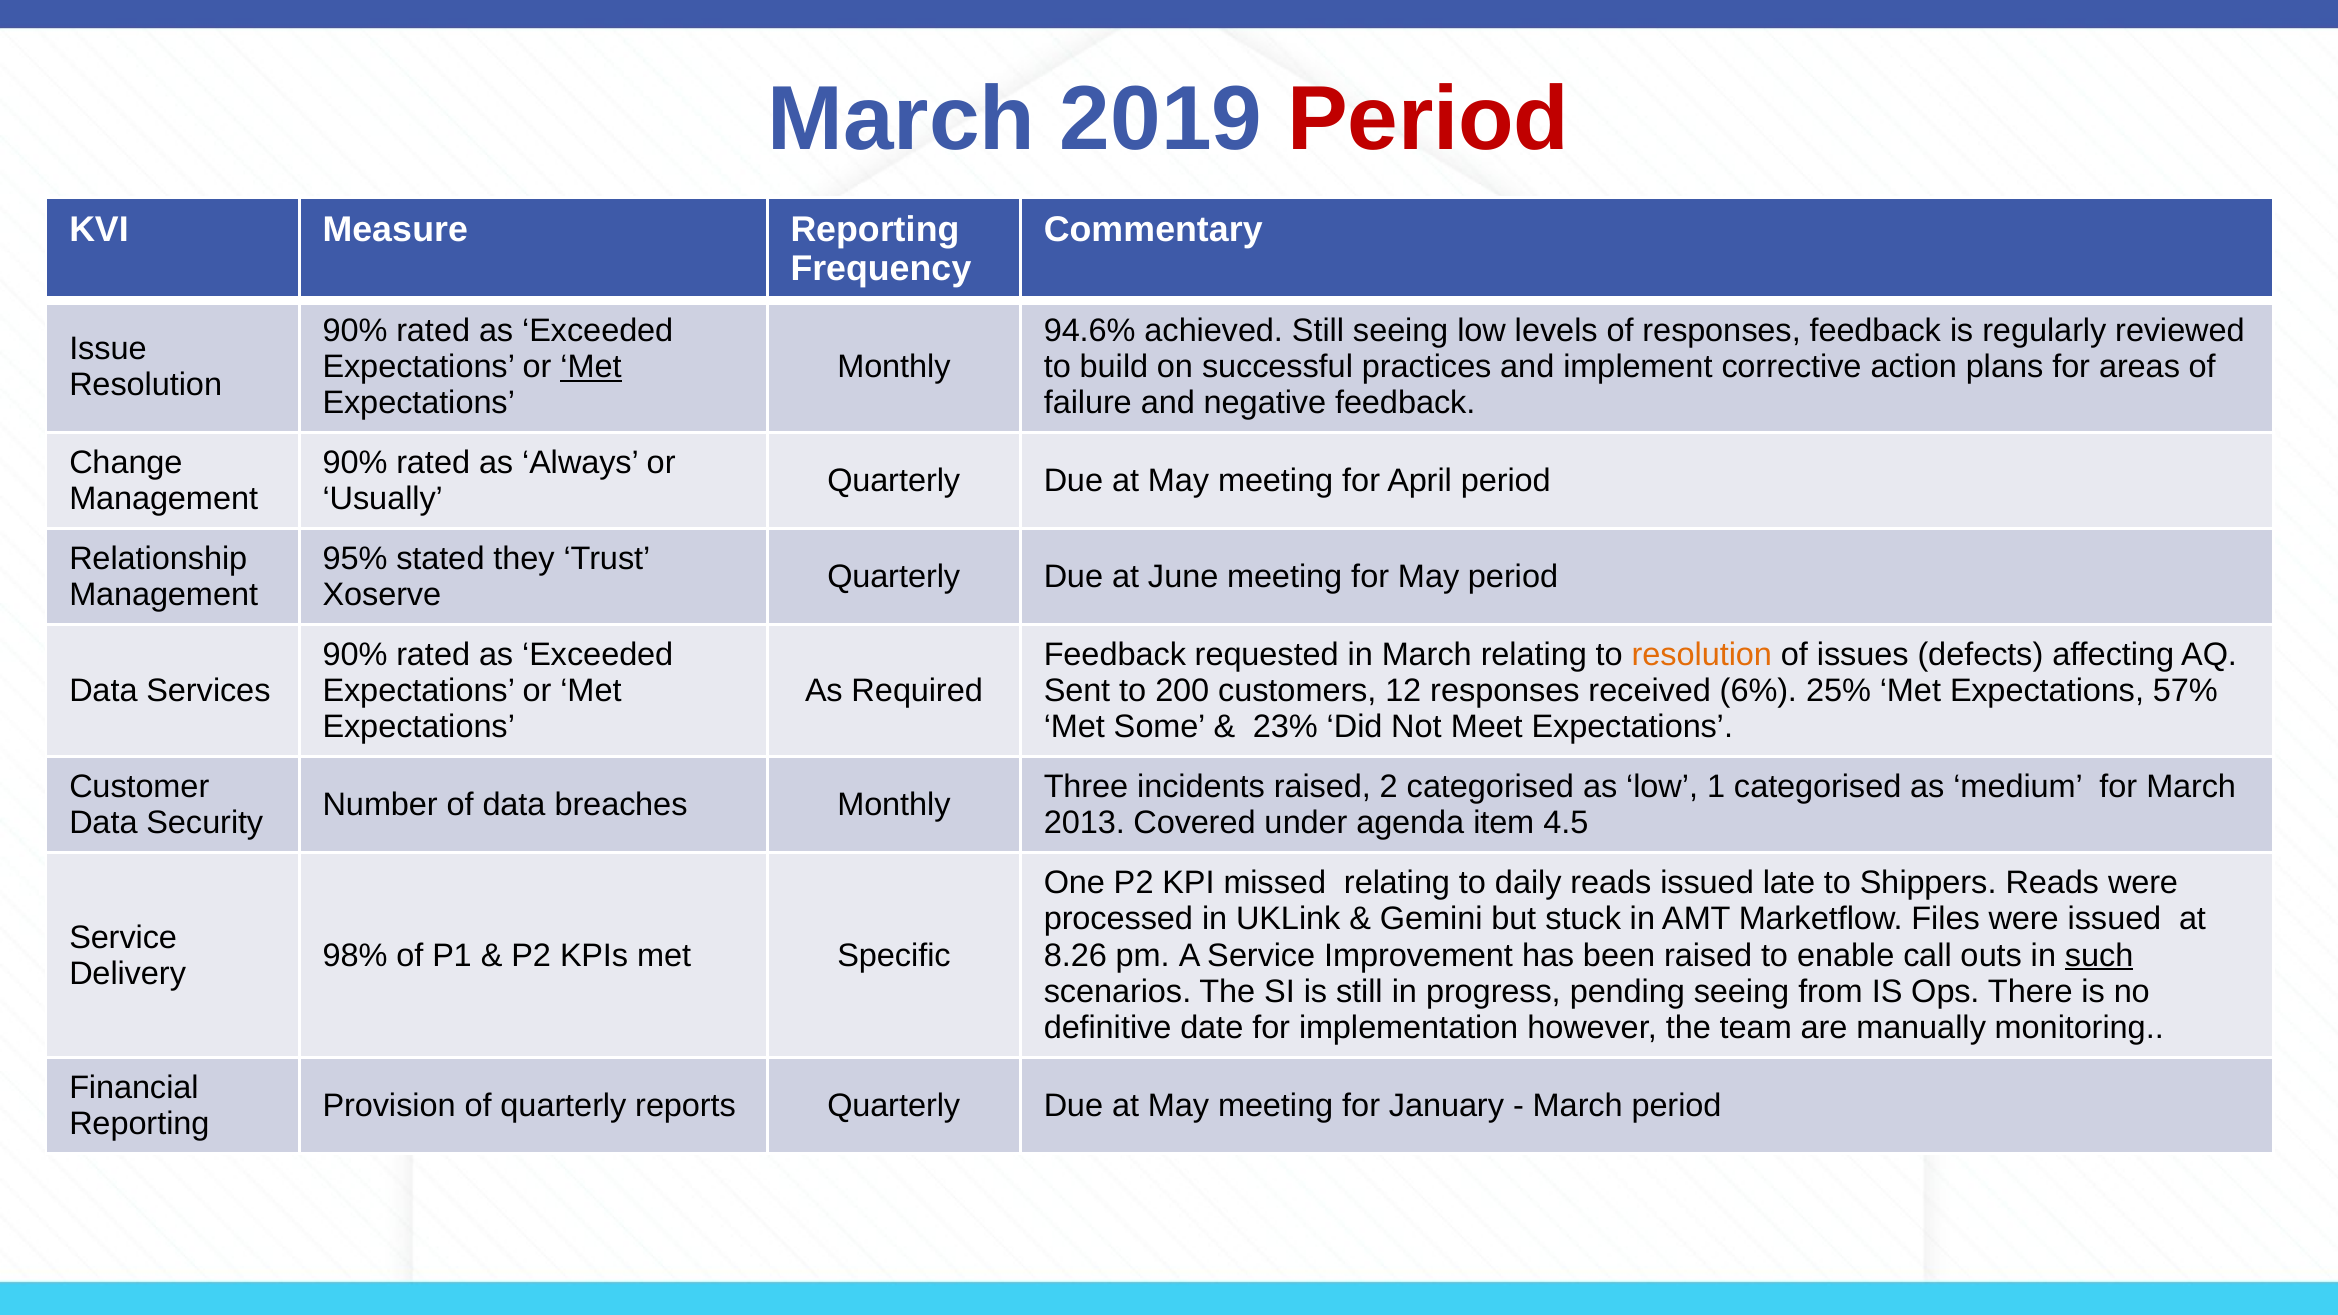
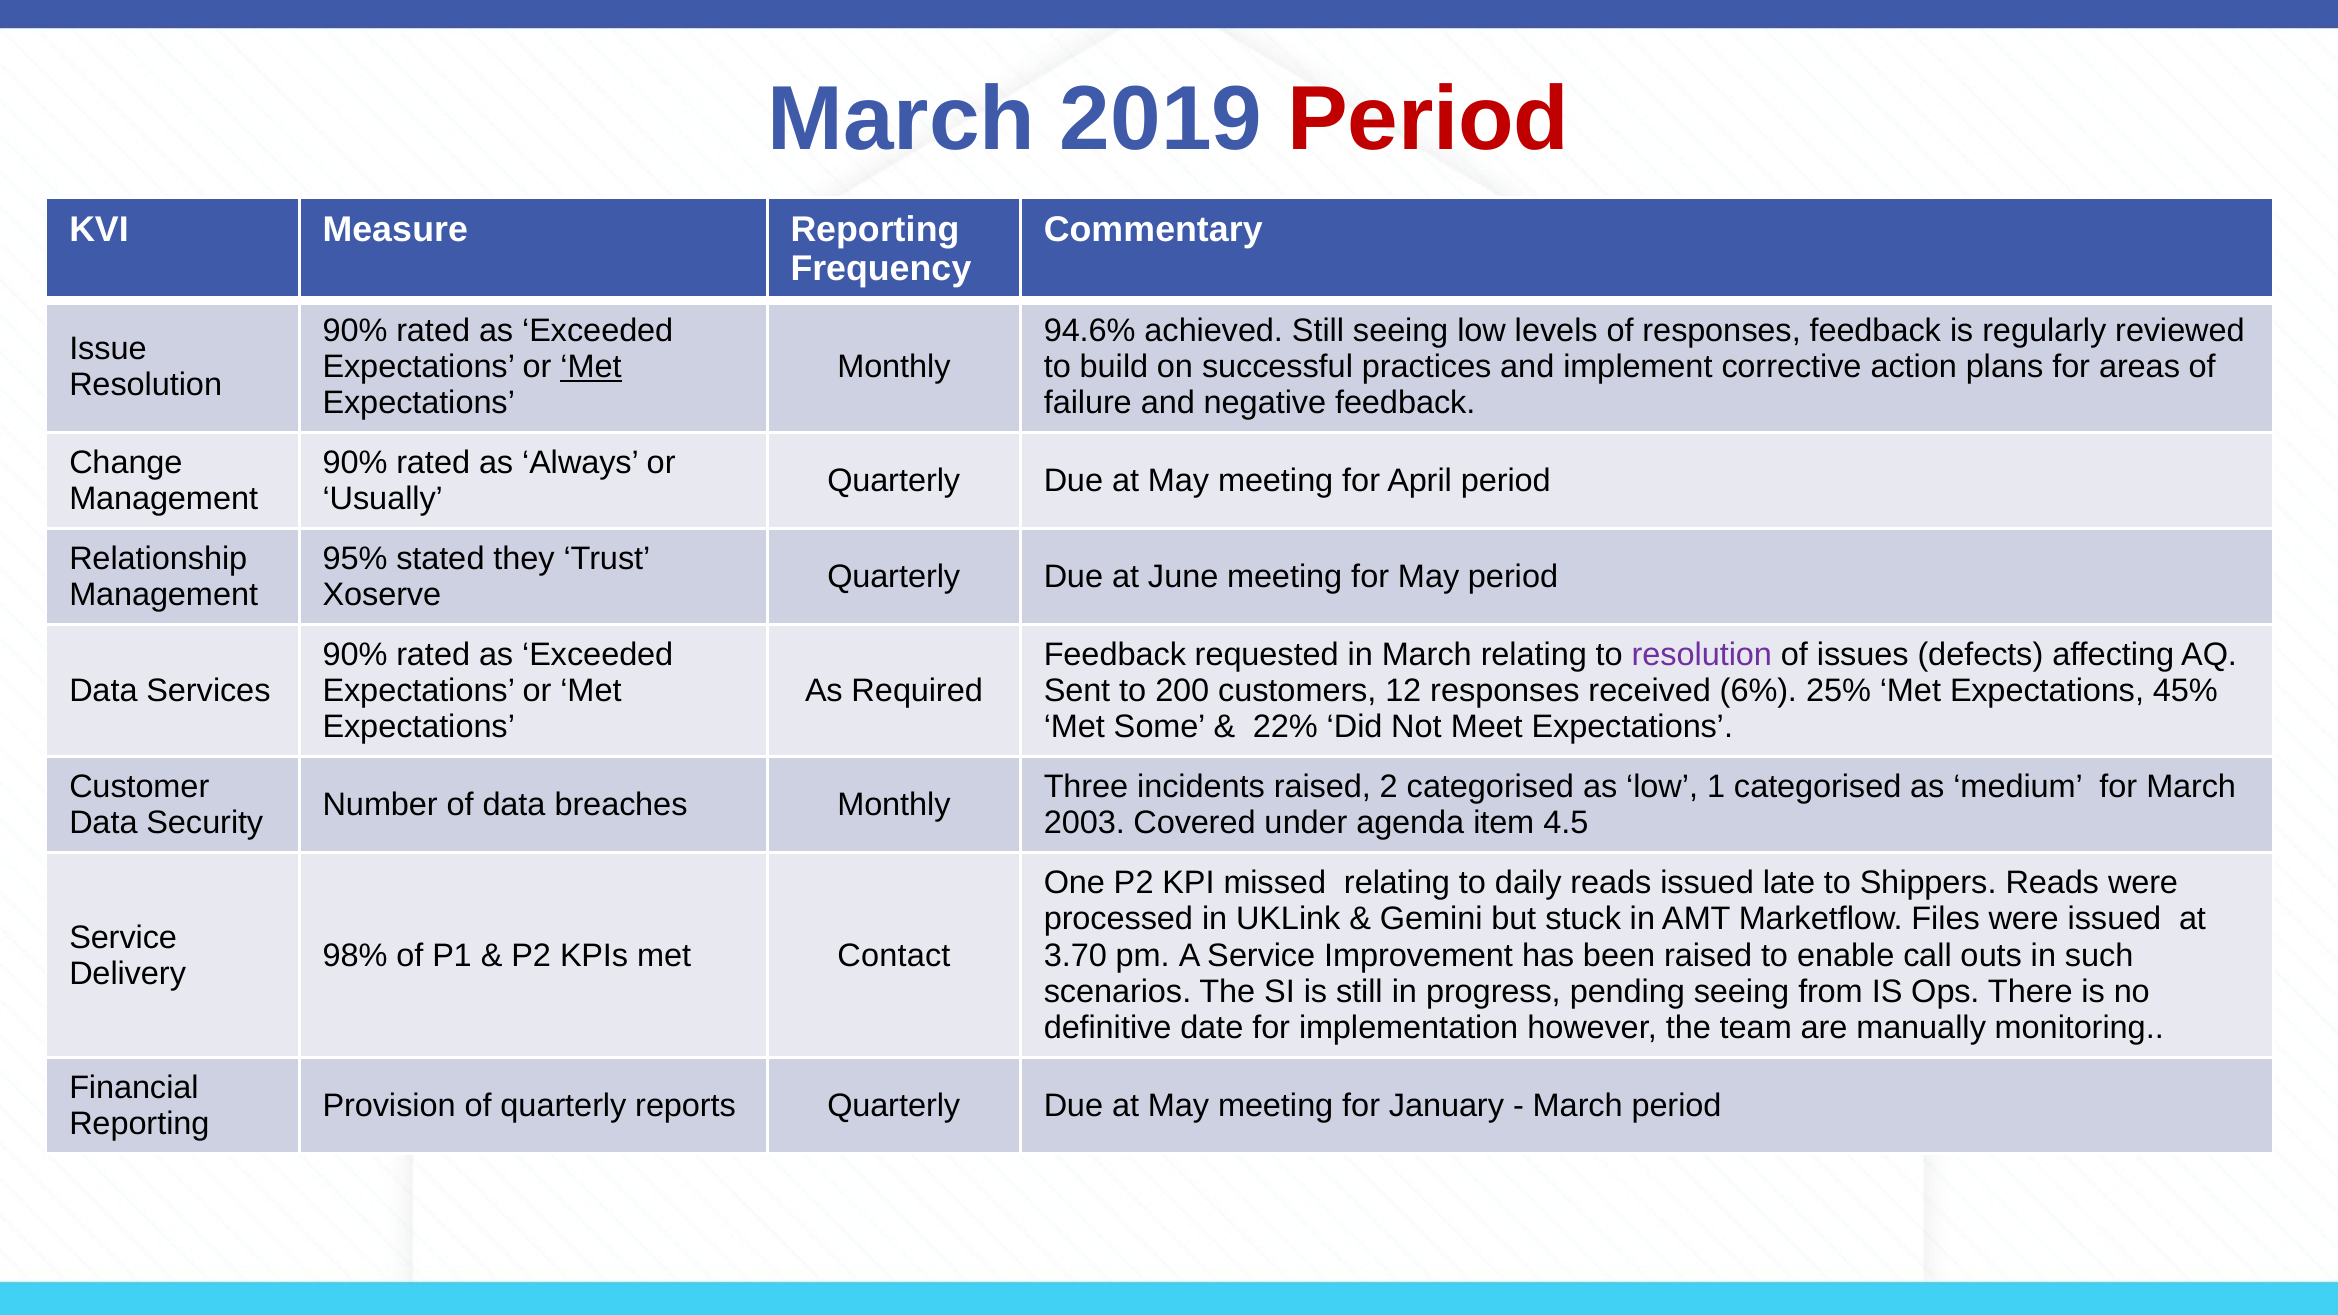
resolution at (1702, 655) colour: orange -> purple
57%: 57% -> 45%
23%: 23% -> 22%
2013: 2013 -> 2003
Specific: Specific -> Contact
8.26: 8.26 -> 3.70
such underline: present -> none
